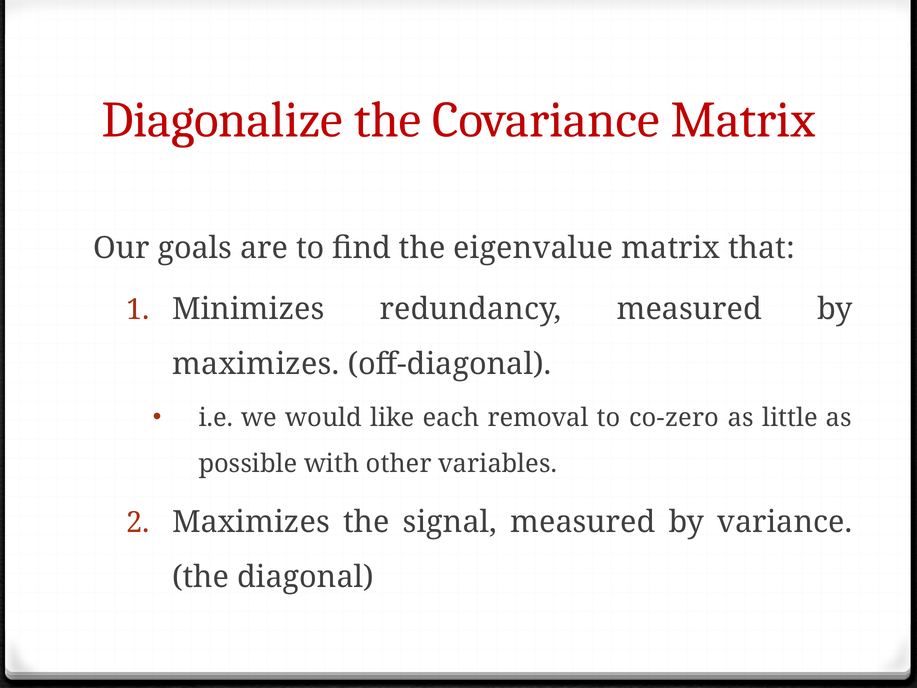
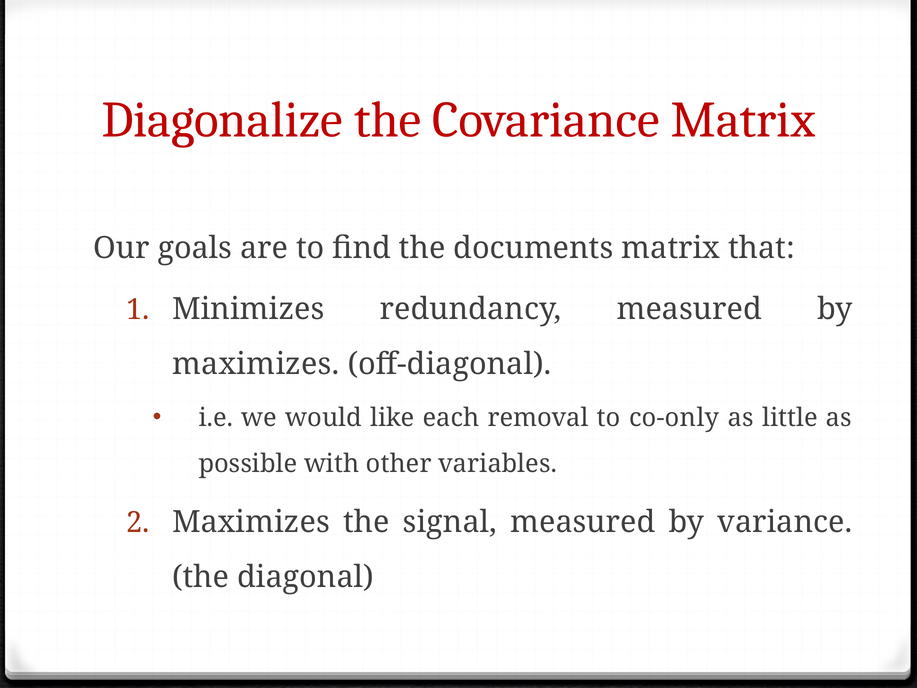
eigenvalue: eigenvalue -> documents
co-zero: co-zero -> co-only
